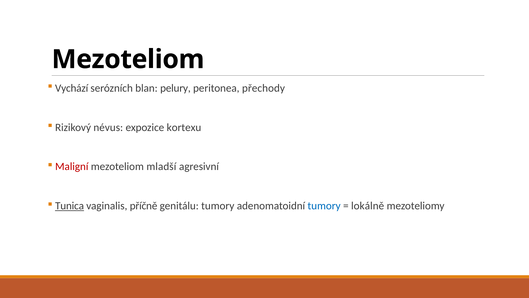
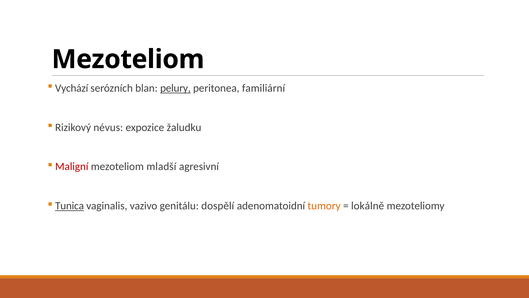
pelury underline: none -> present
přechody: přechody -> familiární
kortexu: kortexu -> žaludku
příčně: příčně -> vazivo
genitálu tumory: tumory -> dospělí
tumory at (324, 206) colour: blue -> orange
